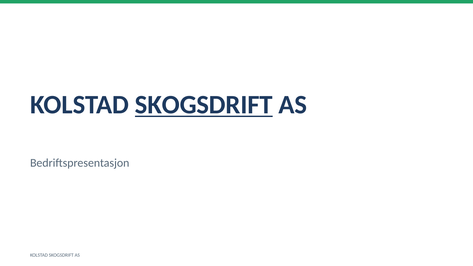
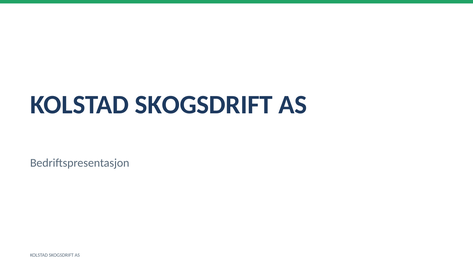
SKOGSDRIFT at (204, 105) underline: present -> none
